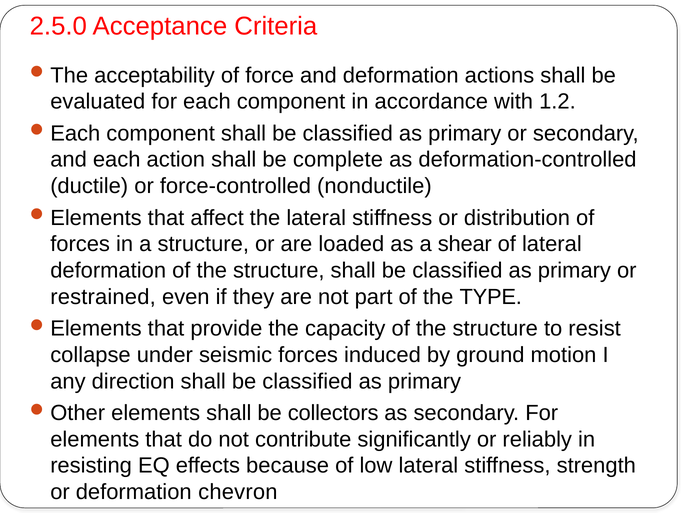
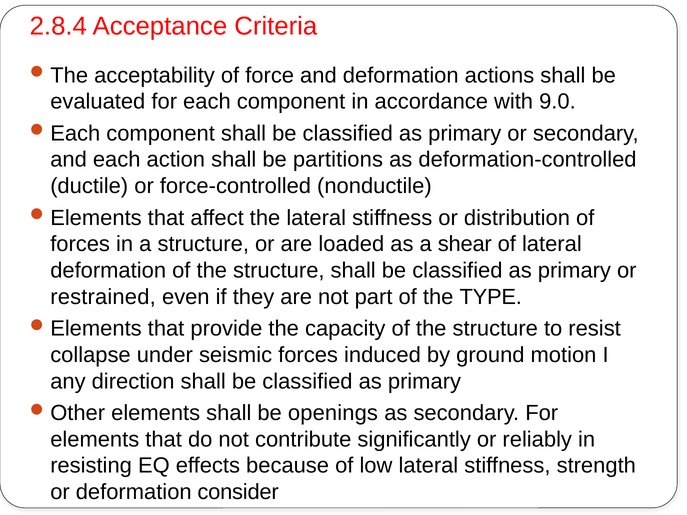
2.5.0: 2.5.0 -> 2.8.4
1.2: 1.2 -> 9.0
complete: complete -> partitions
collectors: collectors -> openings
chevron: chevron -> consider
